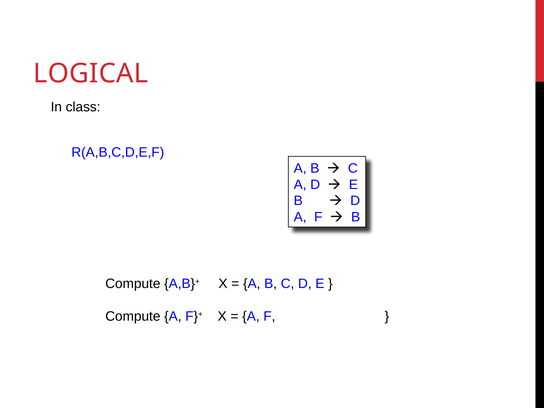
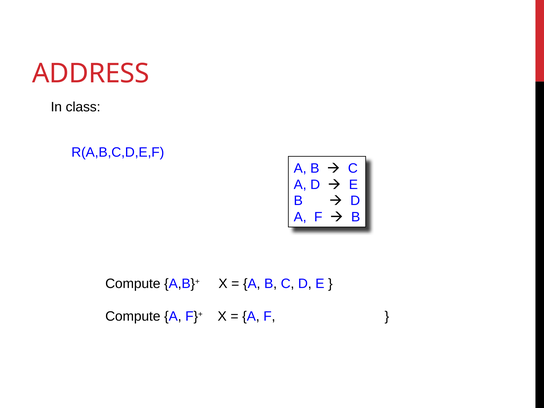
LOGICAL: LOGICAL -> ADDRESS
